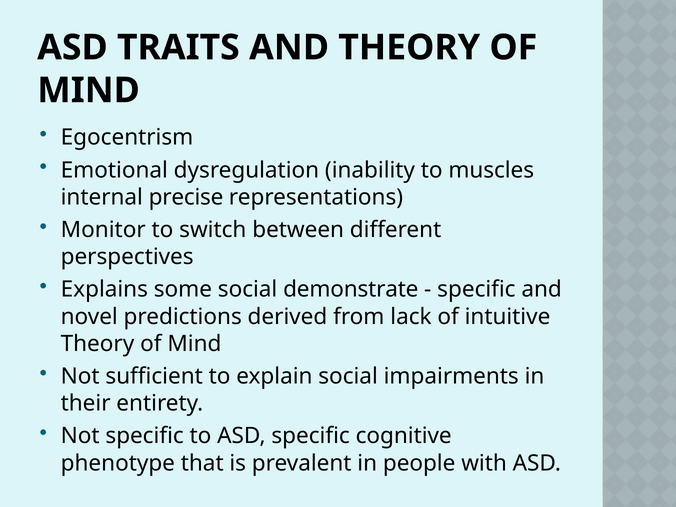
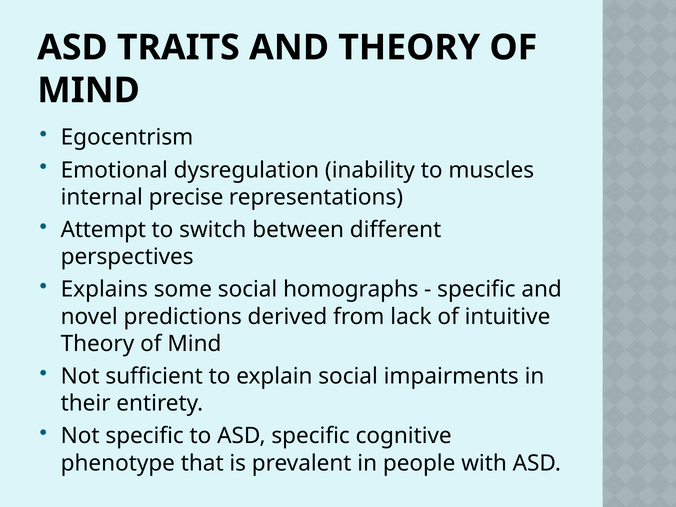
Monitor: Monitor -> Attempt
demonstrate: demonstrate -> homographs
